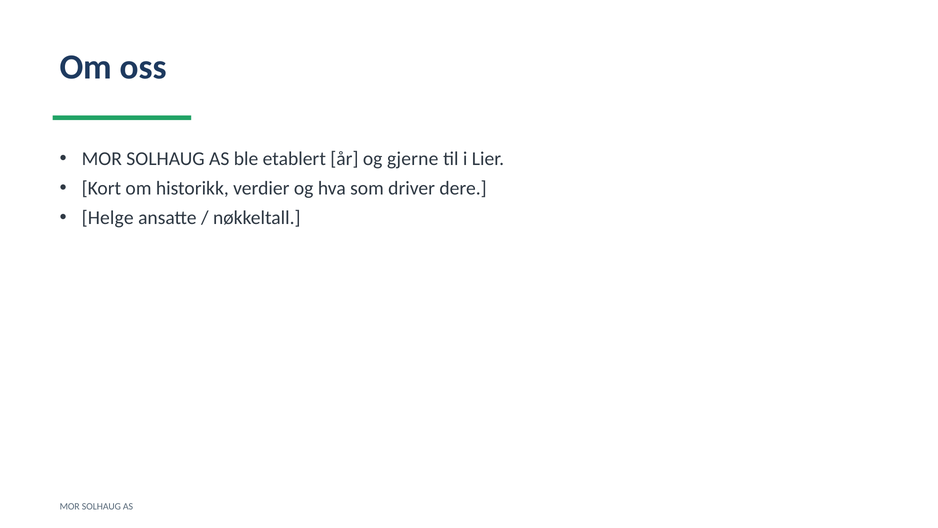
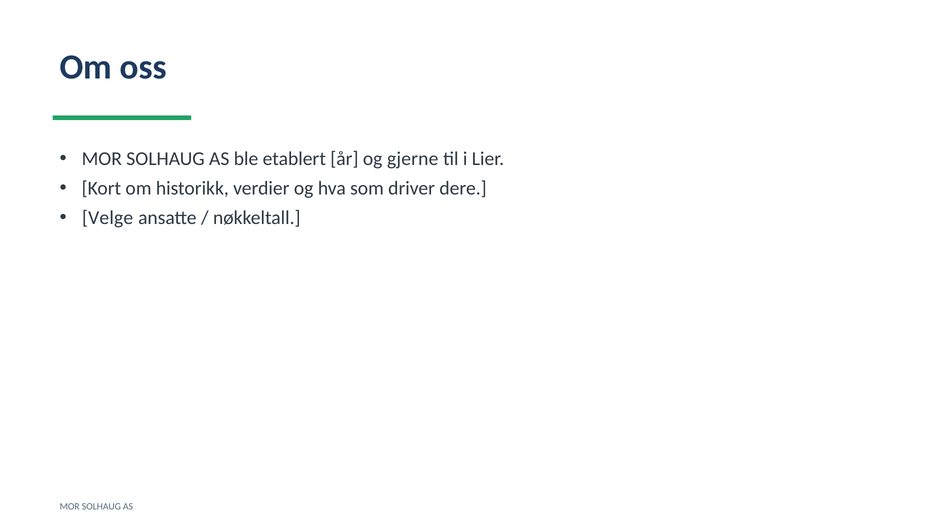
Helge: Helge -> Velge
